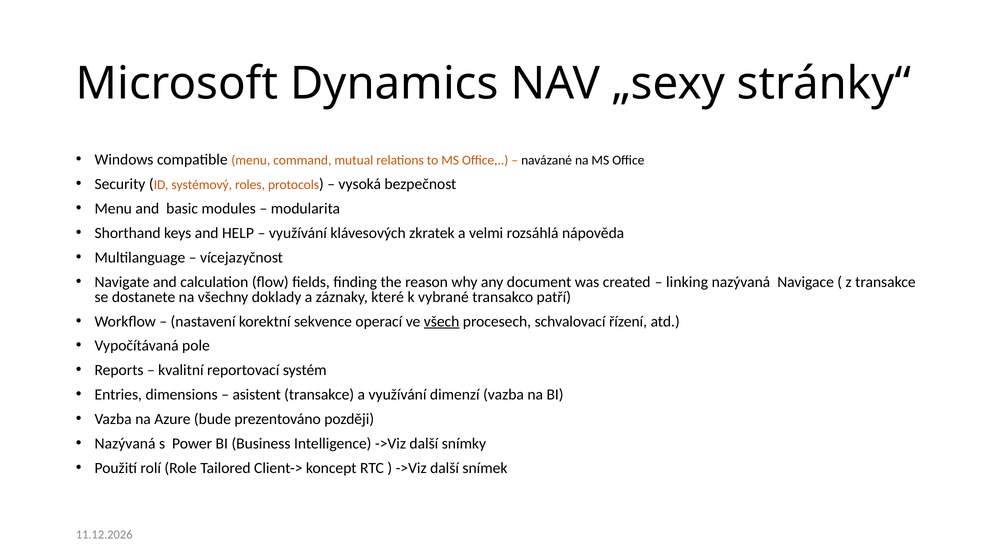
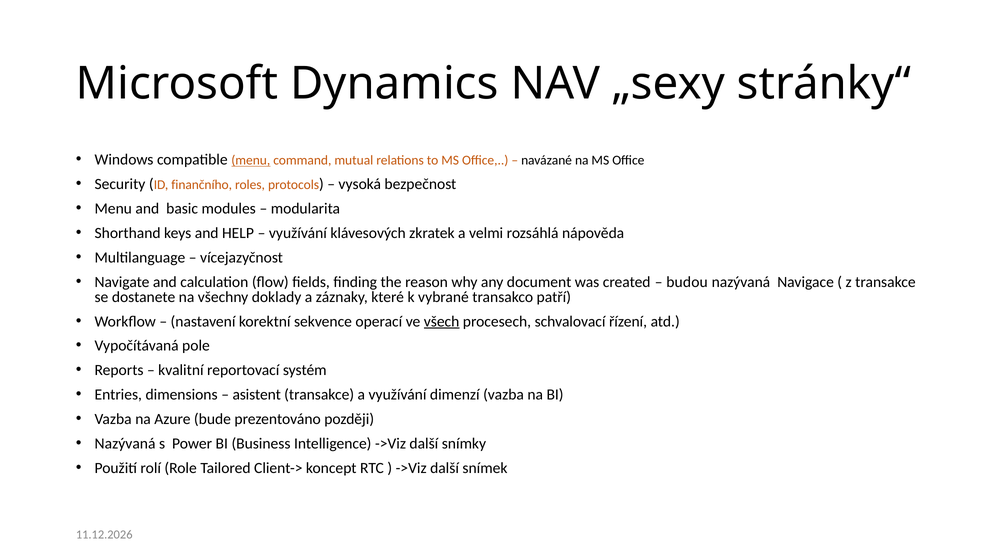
menu at (251, 161) underline: none -> present
systémový: systémový -> finančního
linking: linking -> budou
